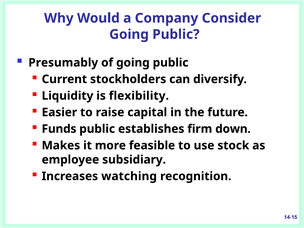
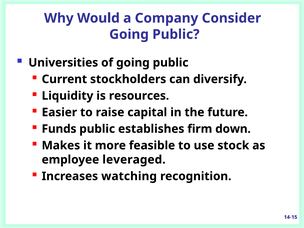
Presumably: Presumably -> Universities
flexibility: flexibility -> resources
subsidiary: subsidiary -> leveraged
